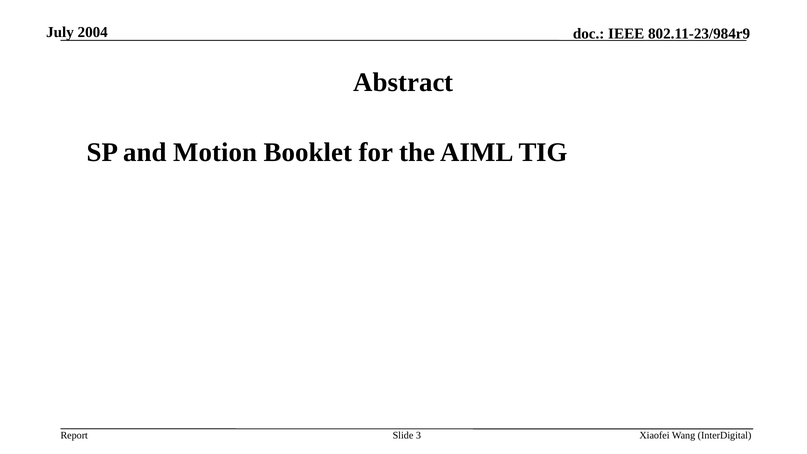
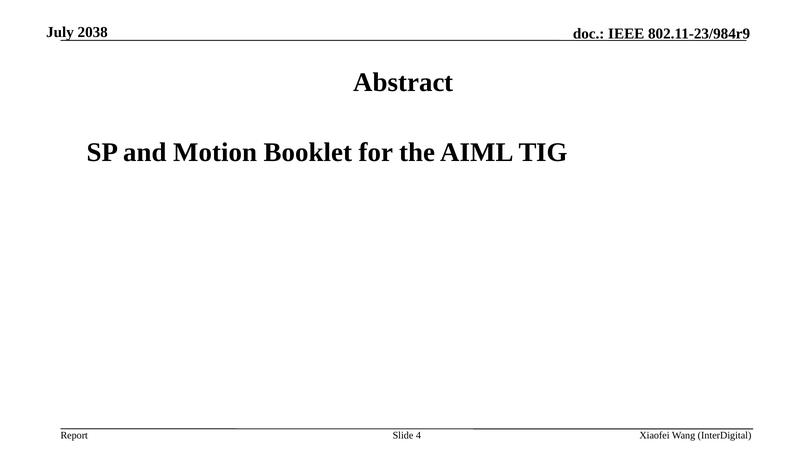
2004: 2004 -> 2038
3: 3 -> 4
